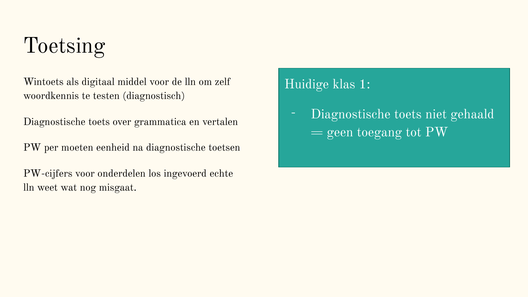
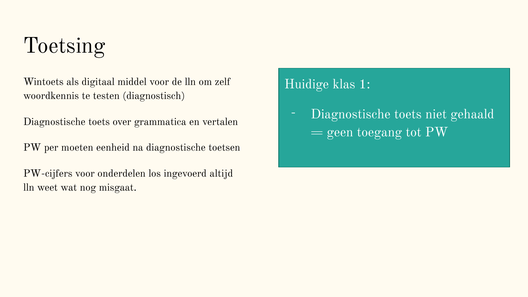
echte: echte -> altijd
